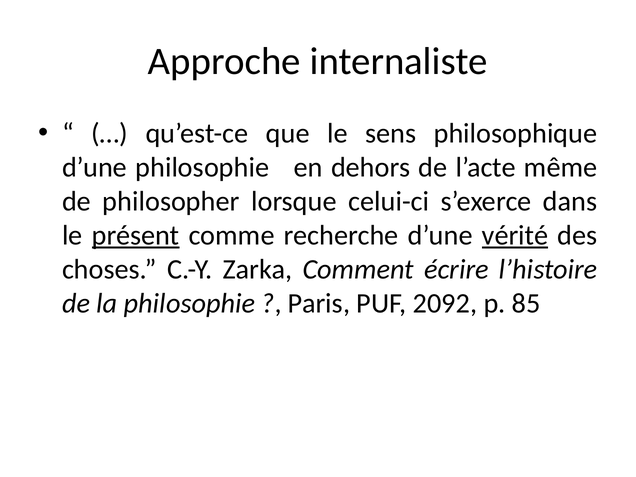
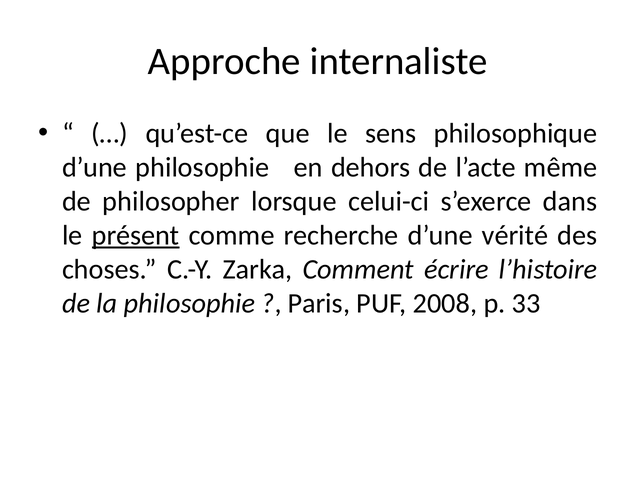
vérité underline: present -> none
2092: 2092 -> 2008
85: 85 -> 33
